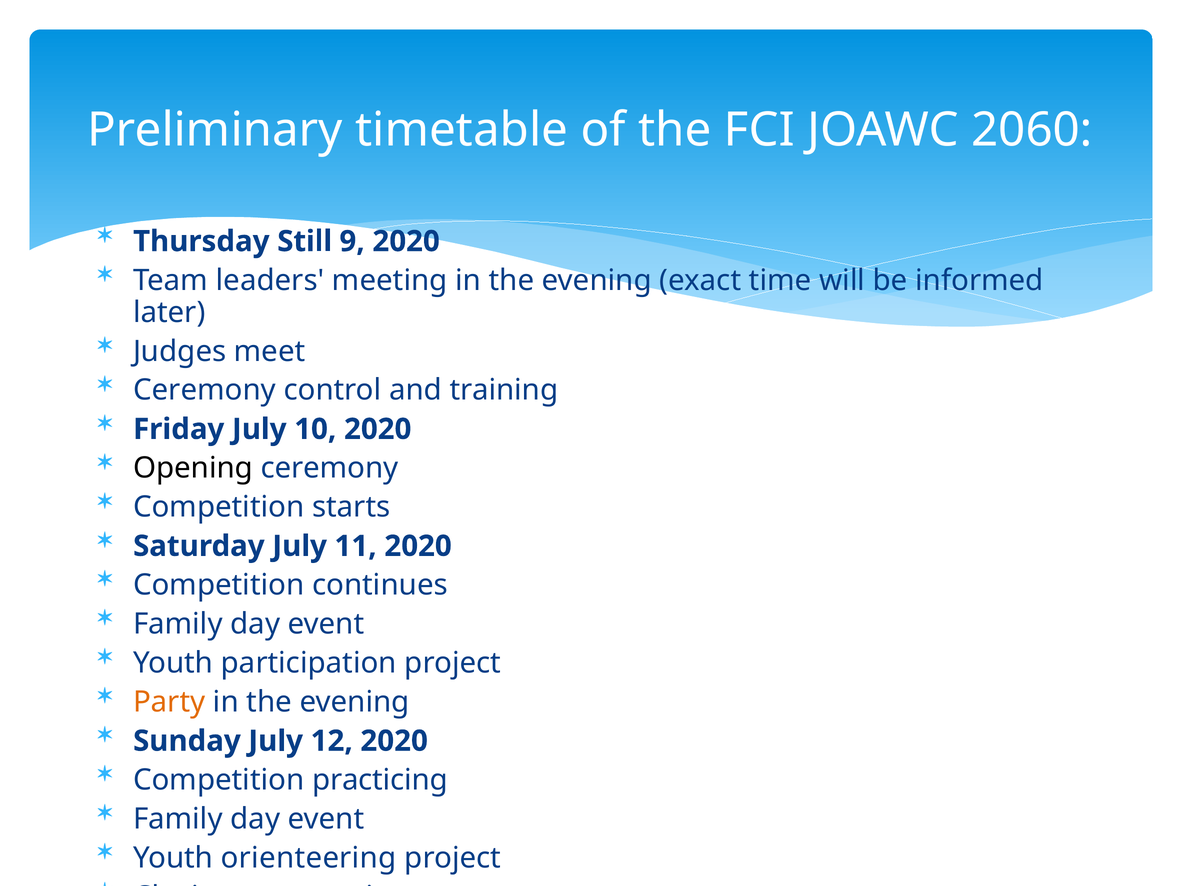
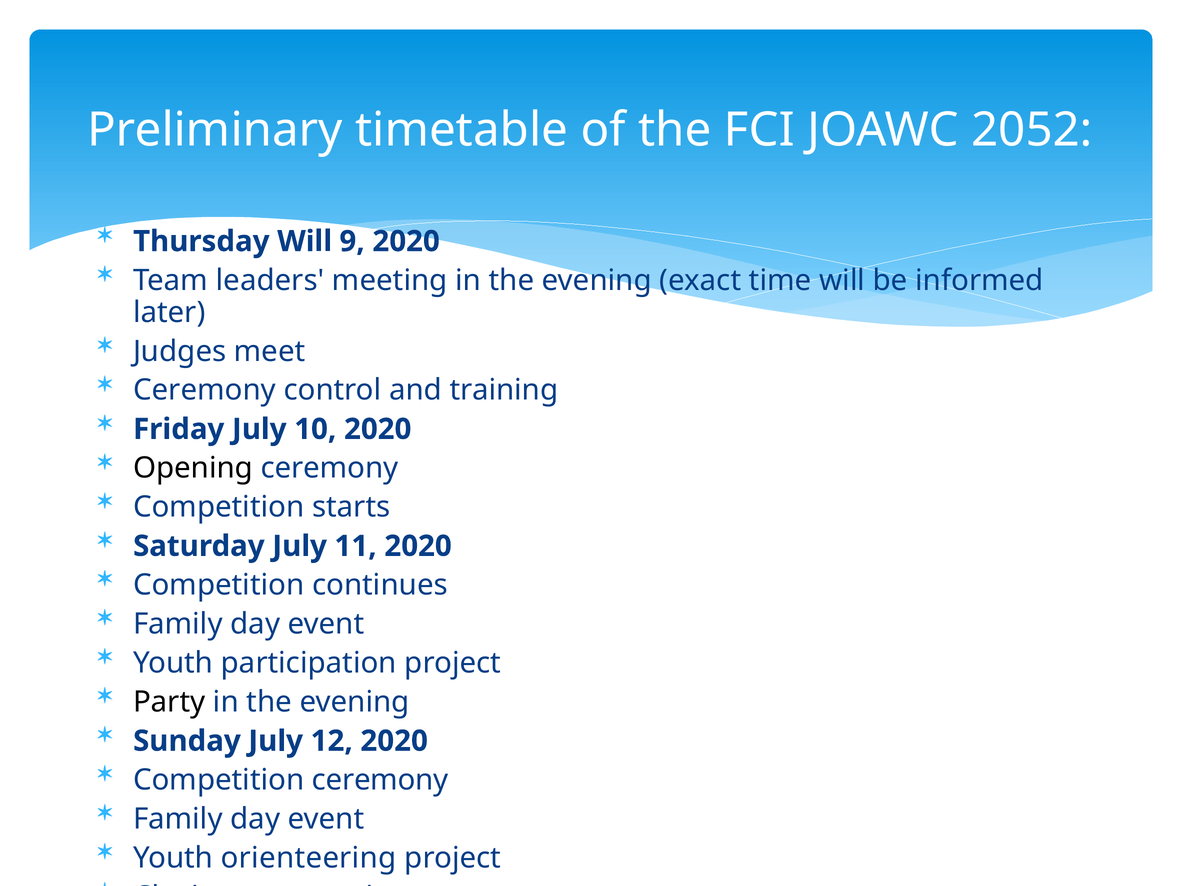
2060: 2060 -> 2052
Thursday Still: Still -> Will
Party colour: orange -> black
Competition practicing: practicing -> ceremony
